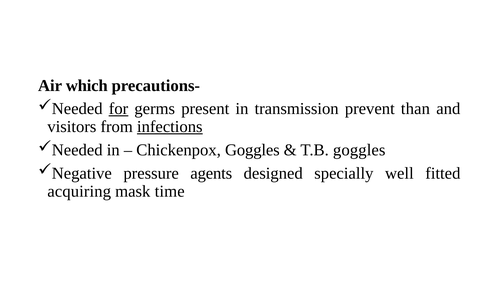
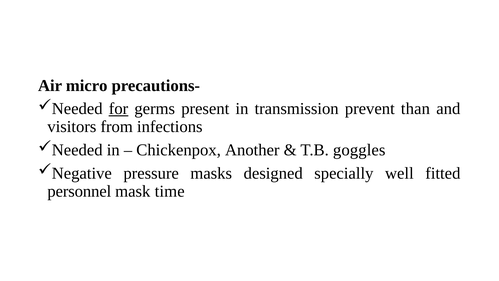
which: which -> micro
infections underline: present -> none
Chickenpox Goggles: Goggles -> Another
agents: agents -> masks
acquiring: acquiring -> personnel
